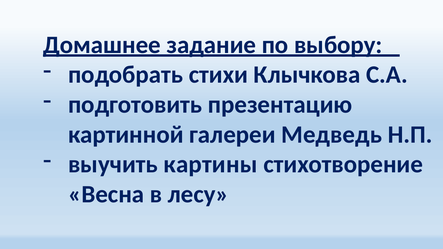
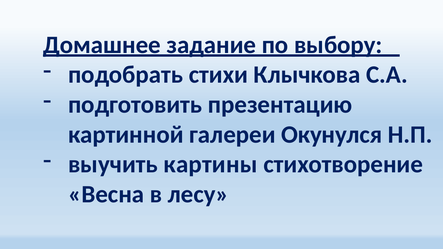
Медведь: Медведь -> Окунулся
